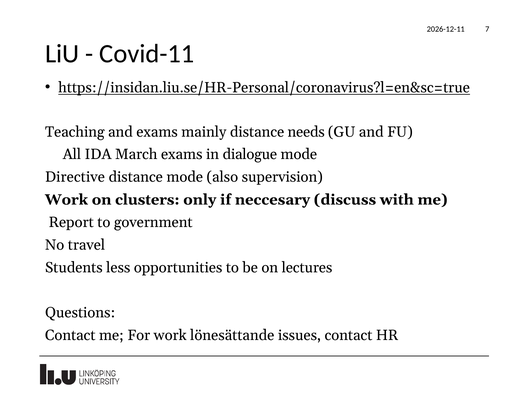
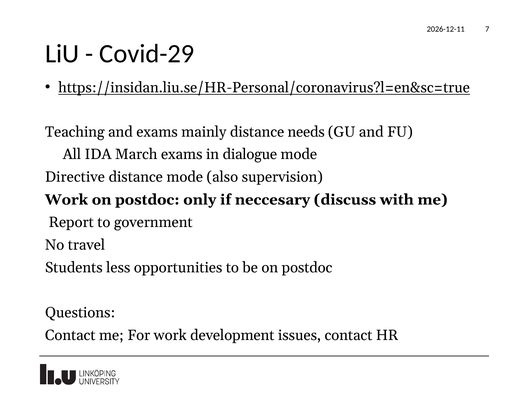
Covid-11: Covid-11 -> Covid-29
Work on clusters: clusters -> postdoc
be on lectures: lectures -> postdoc
lönesättande: lönesättande -> development
